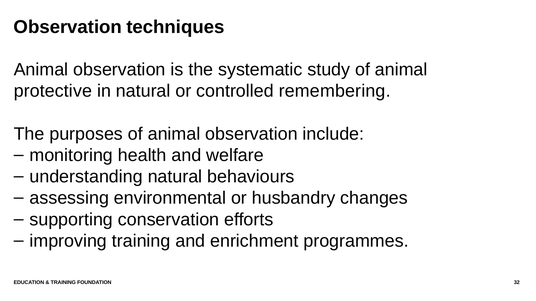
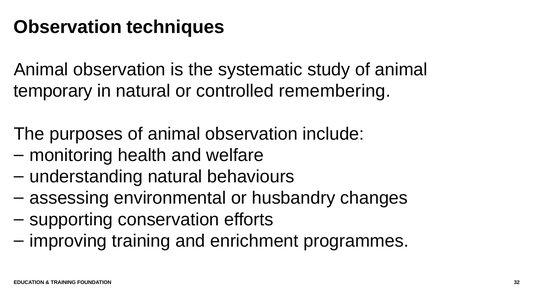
protective: protective -> temporary
